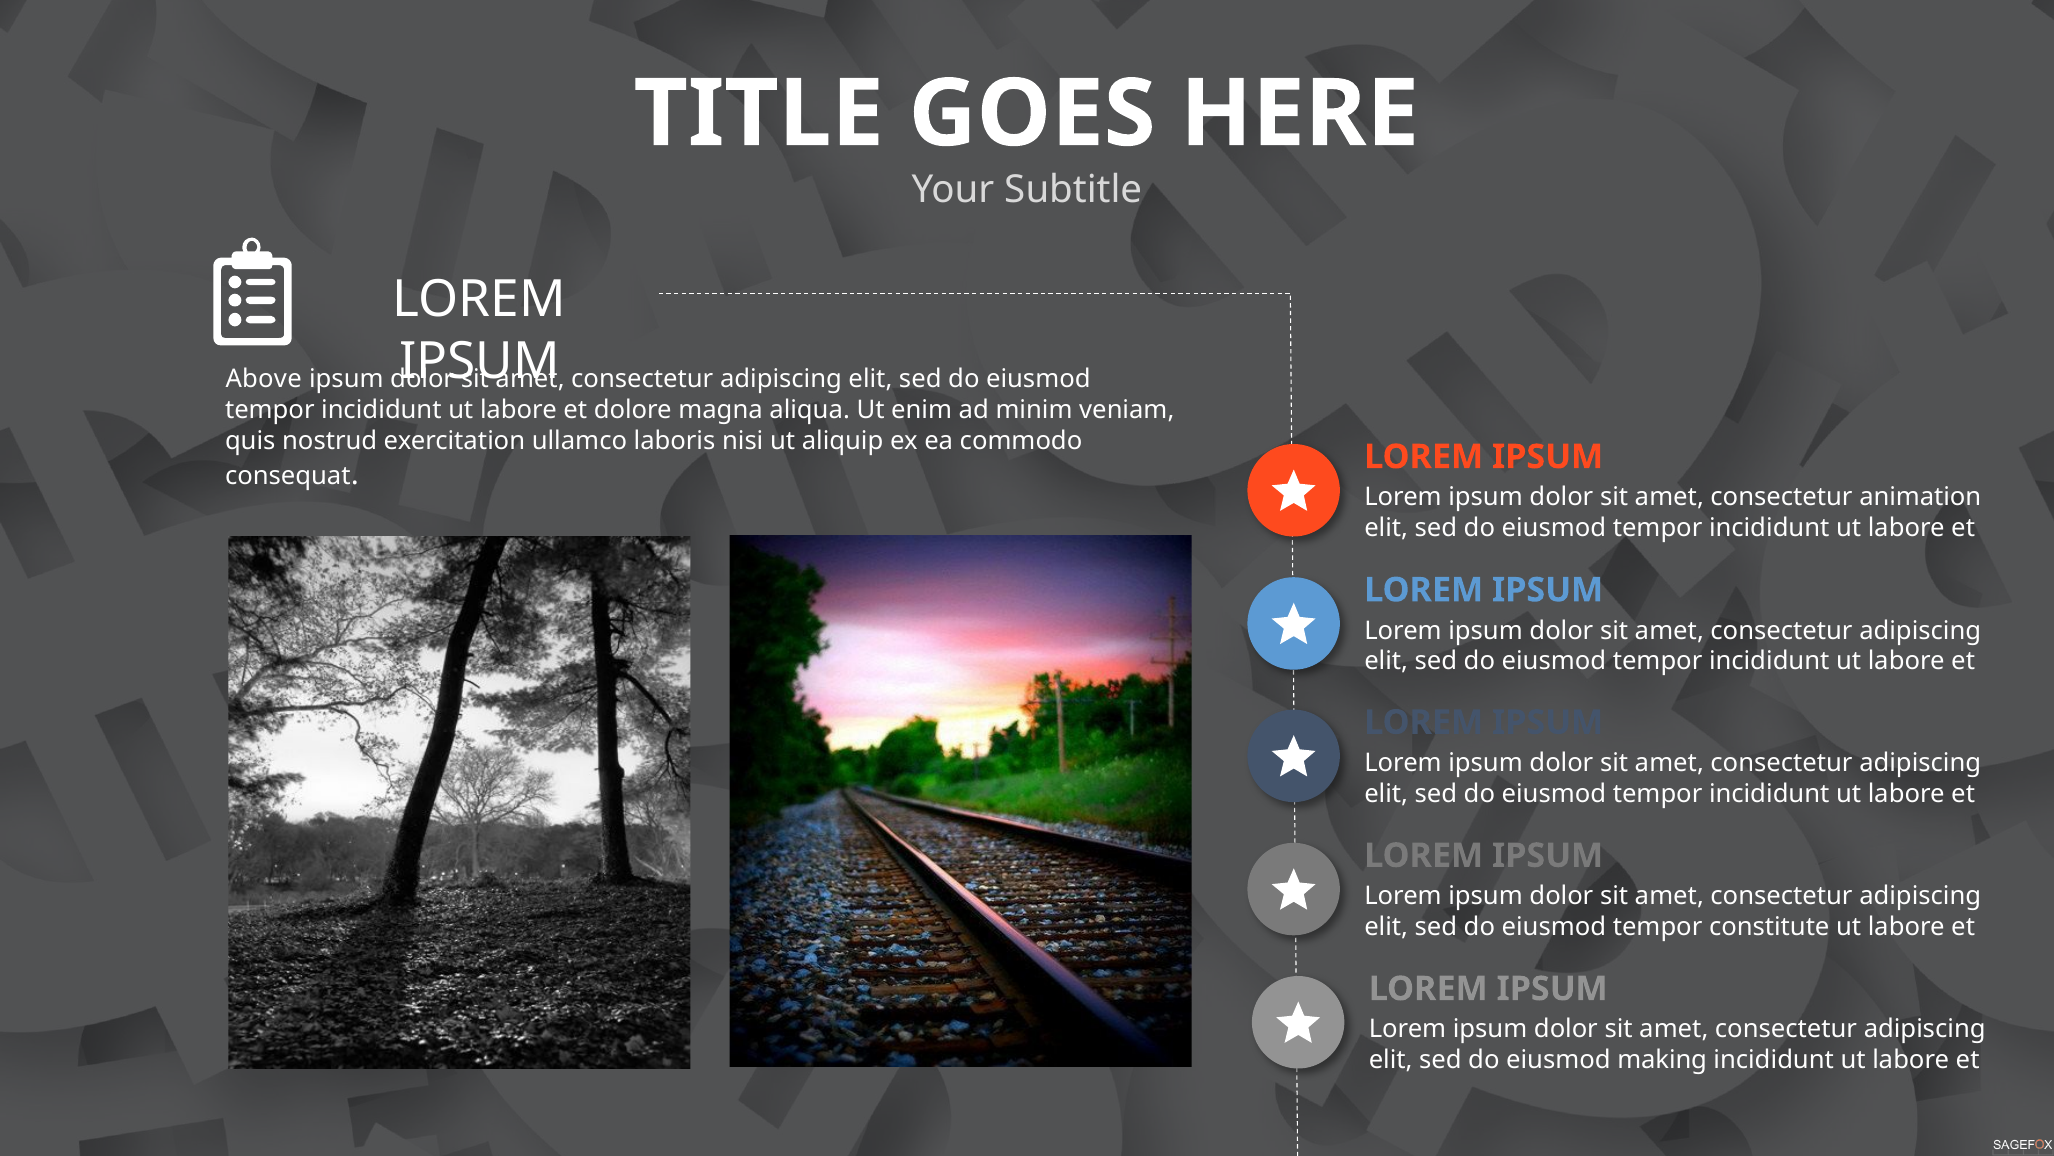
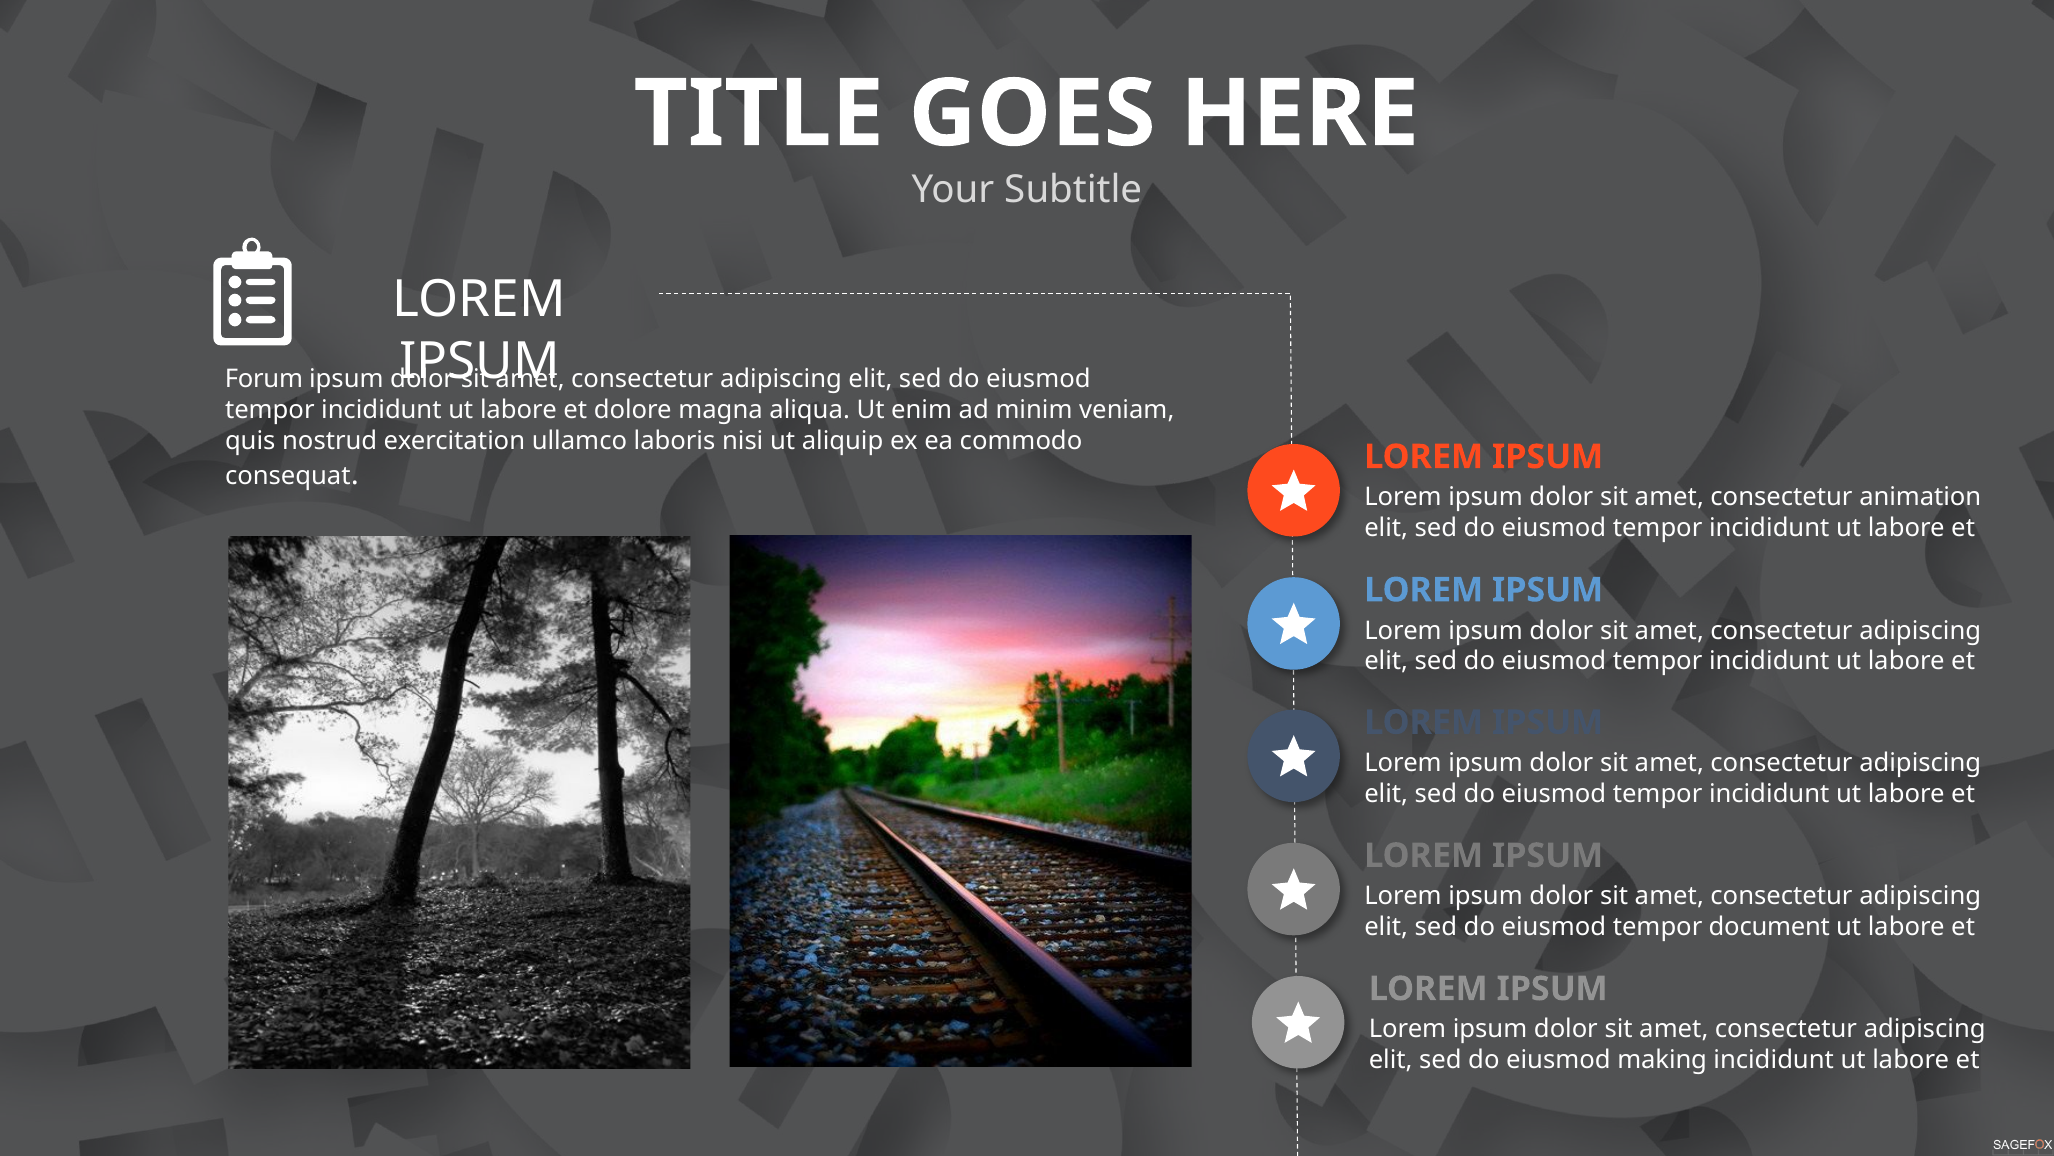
Above: Above -> Forum
constitute: constitute -> document
